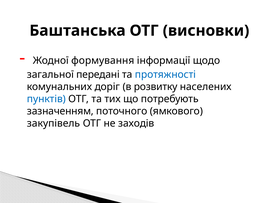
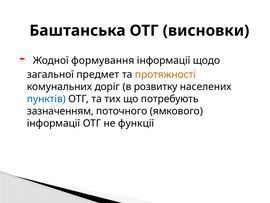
передані: передані -> предмет
протяжності colour: blue -> orange
закупівель at (54, 123): закупівель -> інформації
заходів: заходів -> функції
